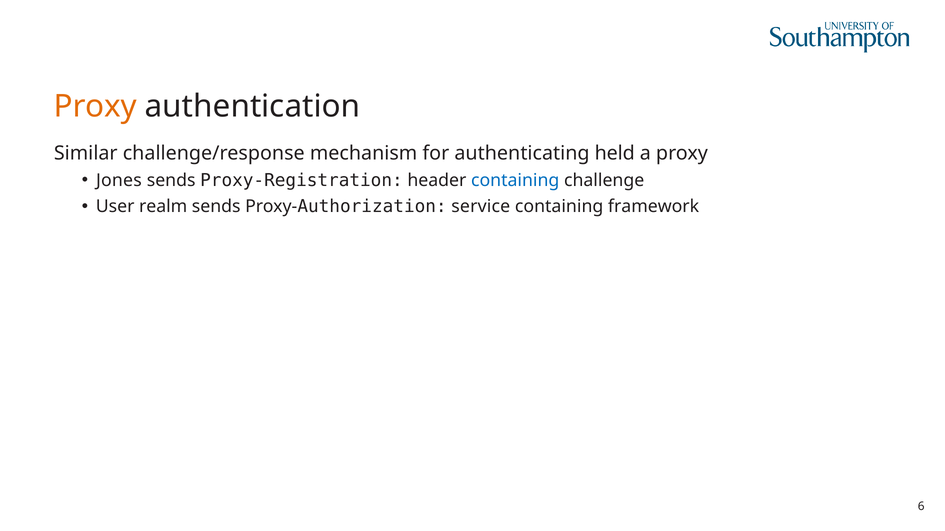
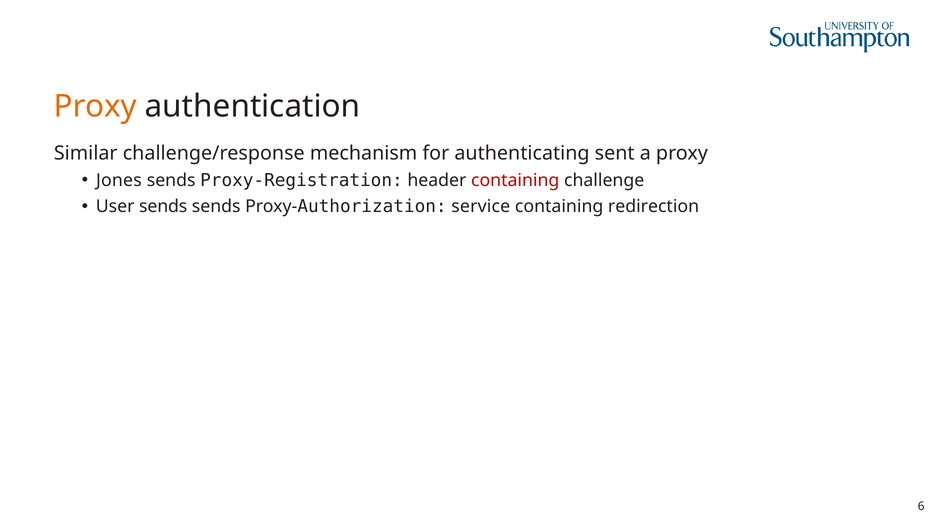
held: held -> sent
containing at (515, 181) colour: blue -> red
User realm: realm -> sends
framework: framework -> redirection
